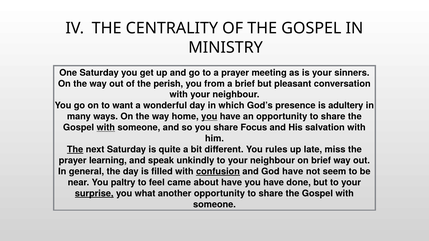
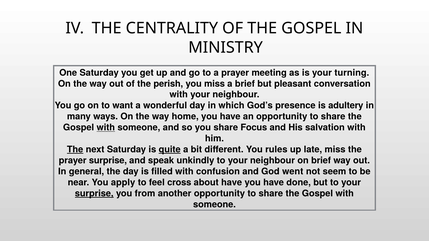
sinners: sinners -> turning
you from: from -> miss
you at (209, 117) underline: present -> none
quite underline: none -> present
prayer learning: learning -> surprise
confusion underline: present -> none
God have: have -> went
paltry: paltry -> apply
came: came -> cross
what: what -> from
